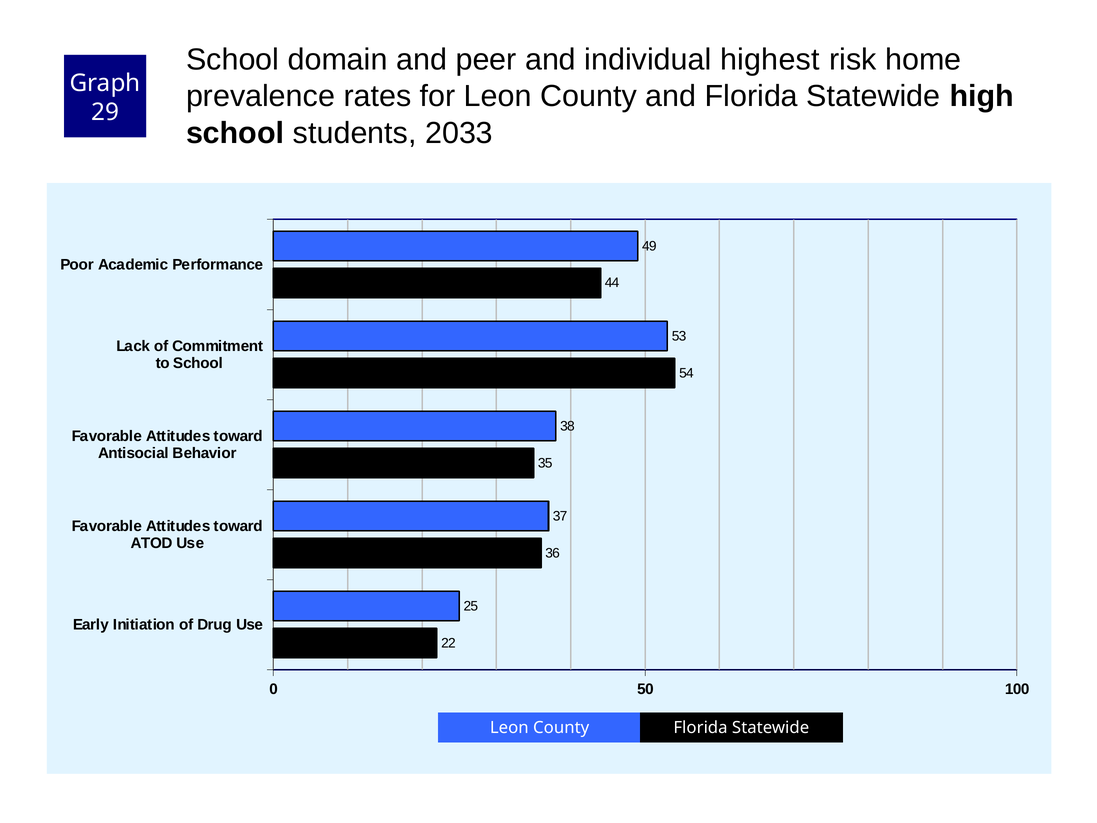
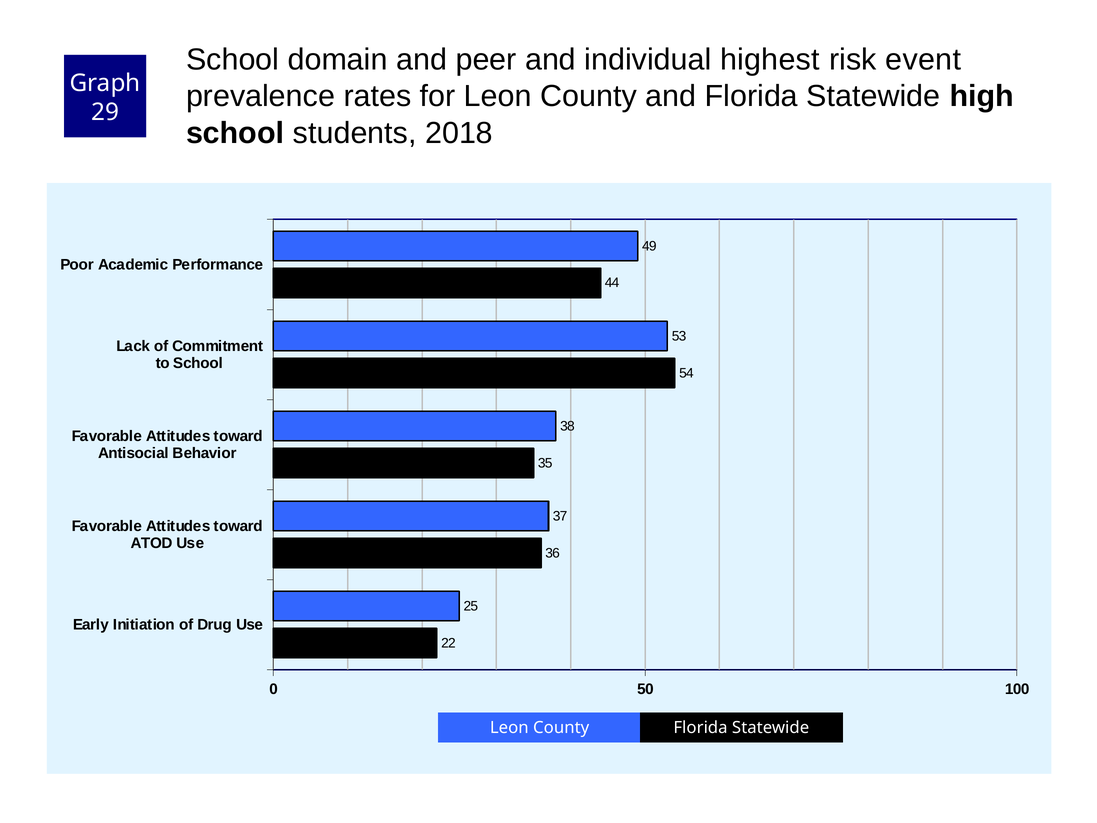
home: home -> event
2033: 2033 -> 2018
